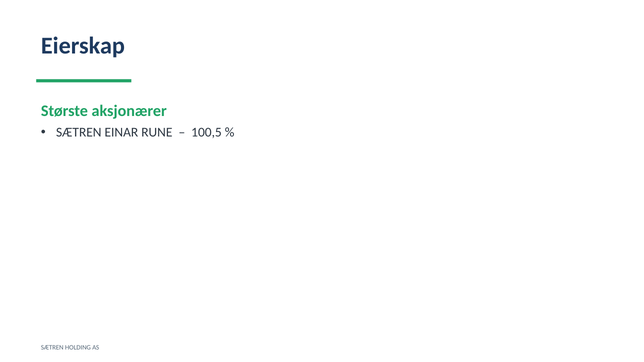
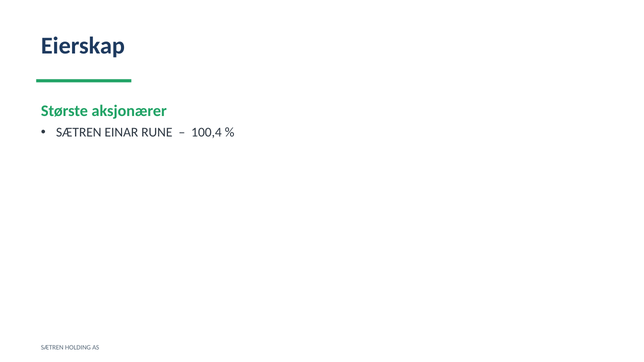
100,5: 100,5 -> 100,4
